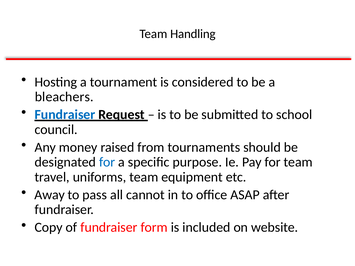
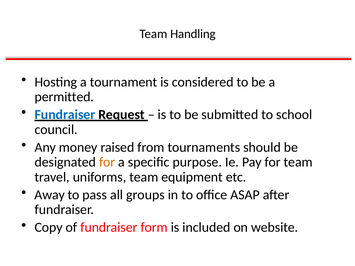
bleachers: bleachers -> permitted
for at (107, 162) colour: blue -> orange
cannot: cannot -> groups
